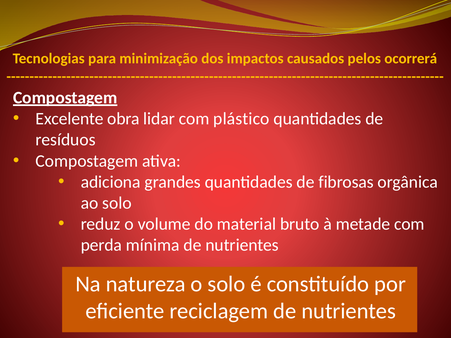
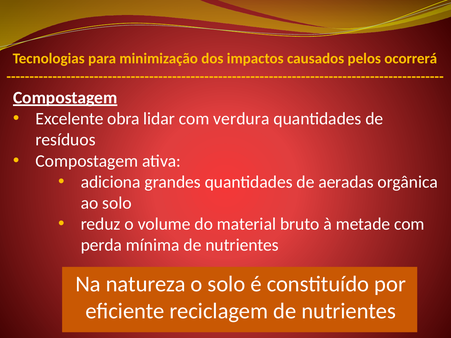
plástico: plástico -> verdura
fibrosas: fibrosas -> aeradas
